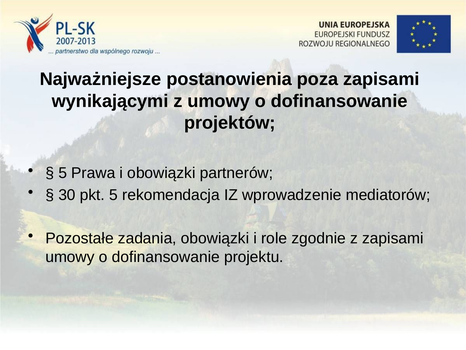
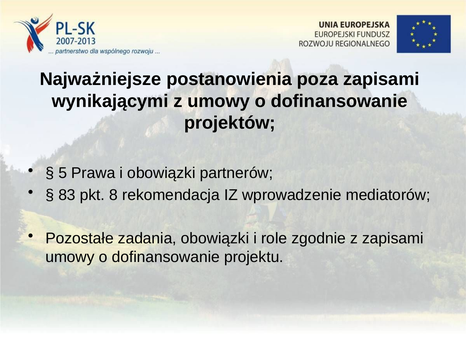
30: 30 -> 83
pkt 5: 5 -> 8
